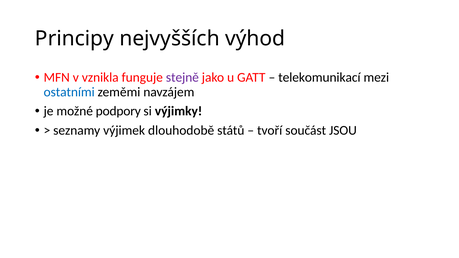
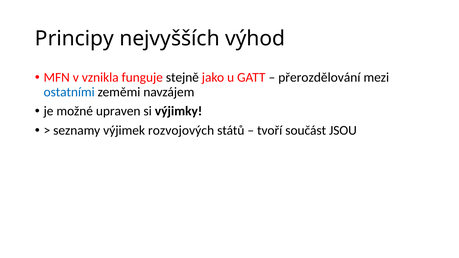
stejně colour: purple -> black
telekomunikací: telekomunikací -> přerozdělování
podpory: podpory -> upraven
dlouhodobě: dlouhodobě -> rozvojových
